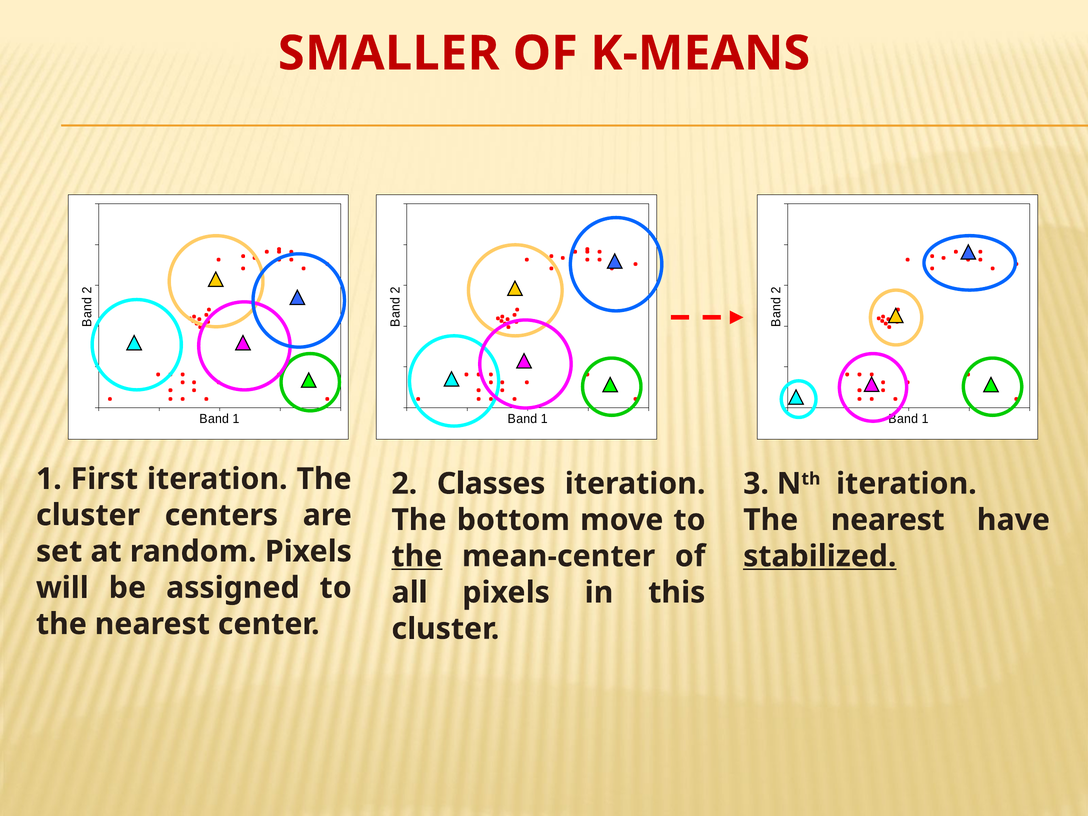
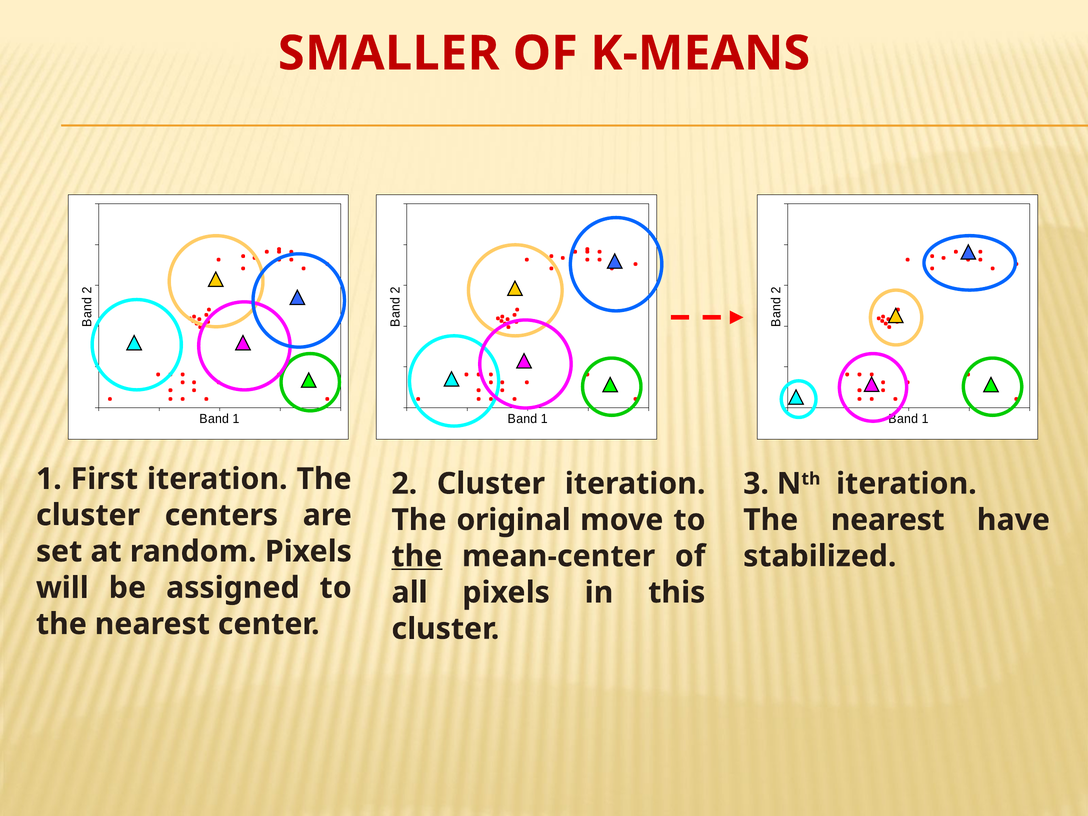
2 Classes: Classes -> Cluster
bottom: bottom -> original
stabilized underline: present -> none
